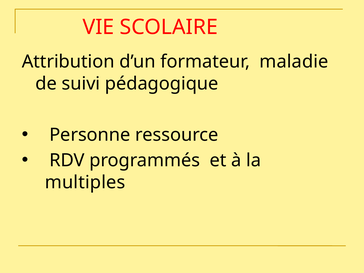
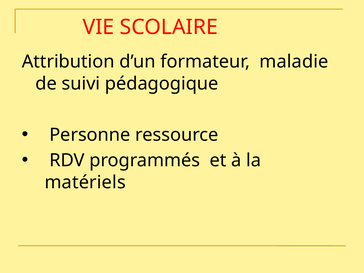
multiples: multiples -> matériels
